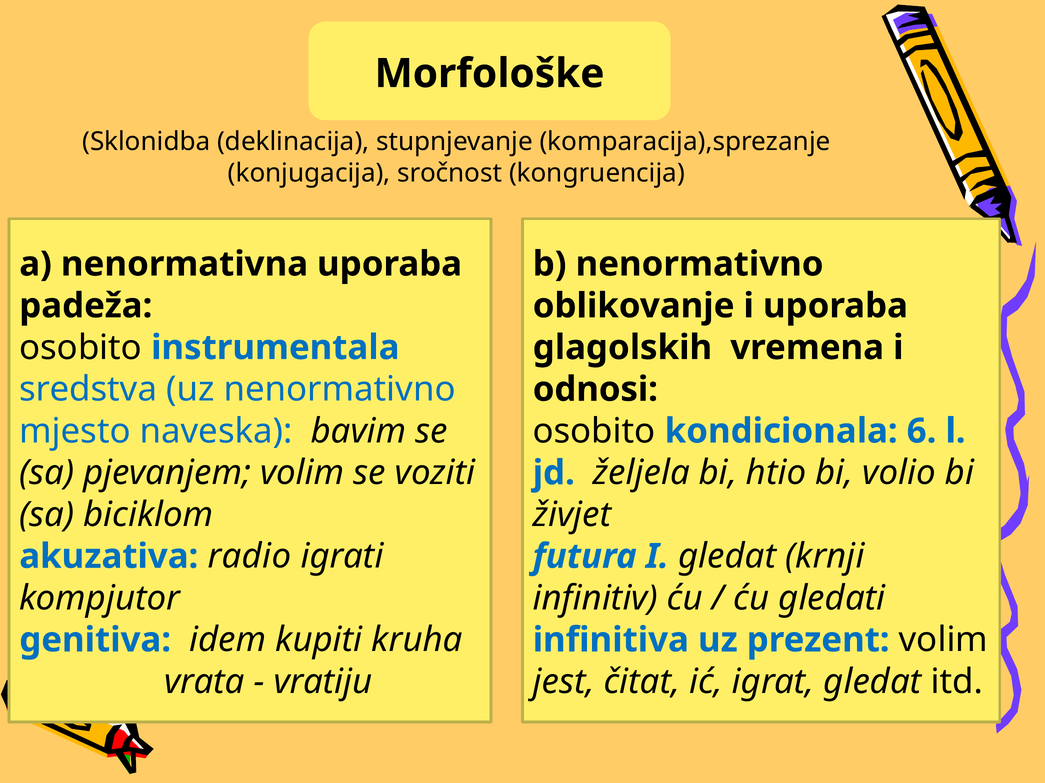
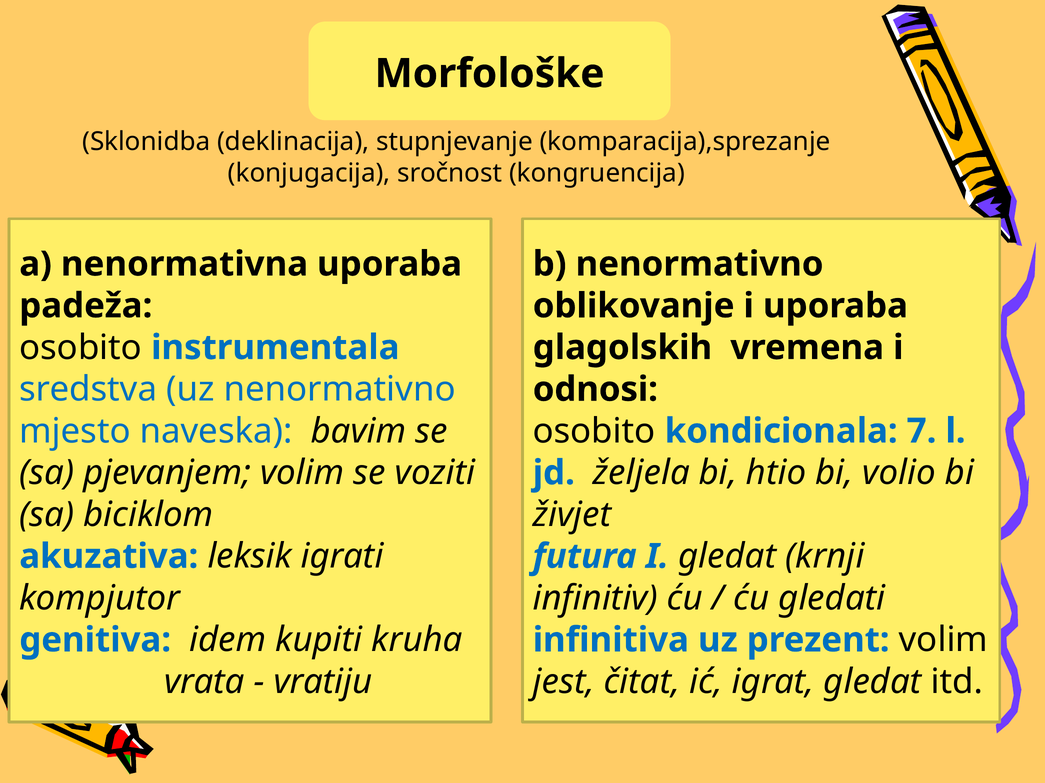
6: 6 -> 7
radio: radio -> leksik
